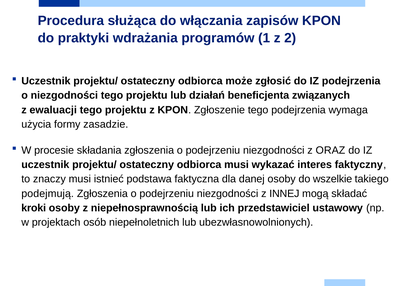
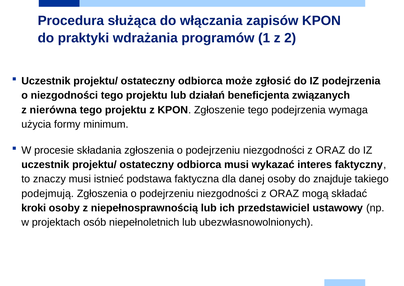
ewaluacji: ewaluacji -> nierówna
zasadzie: zasadzie -> minimum
wszelkie: wszelkie -> znajduje
INNEJ at (284, 193): INNEJ -> ORAZ
